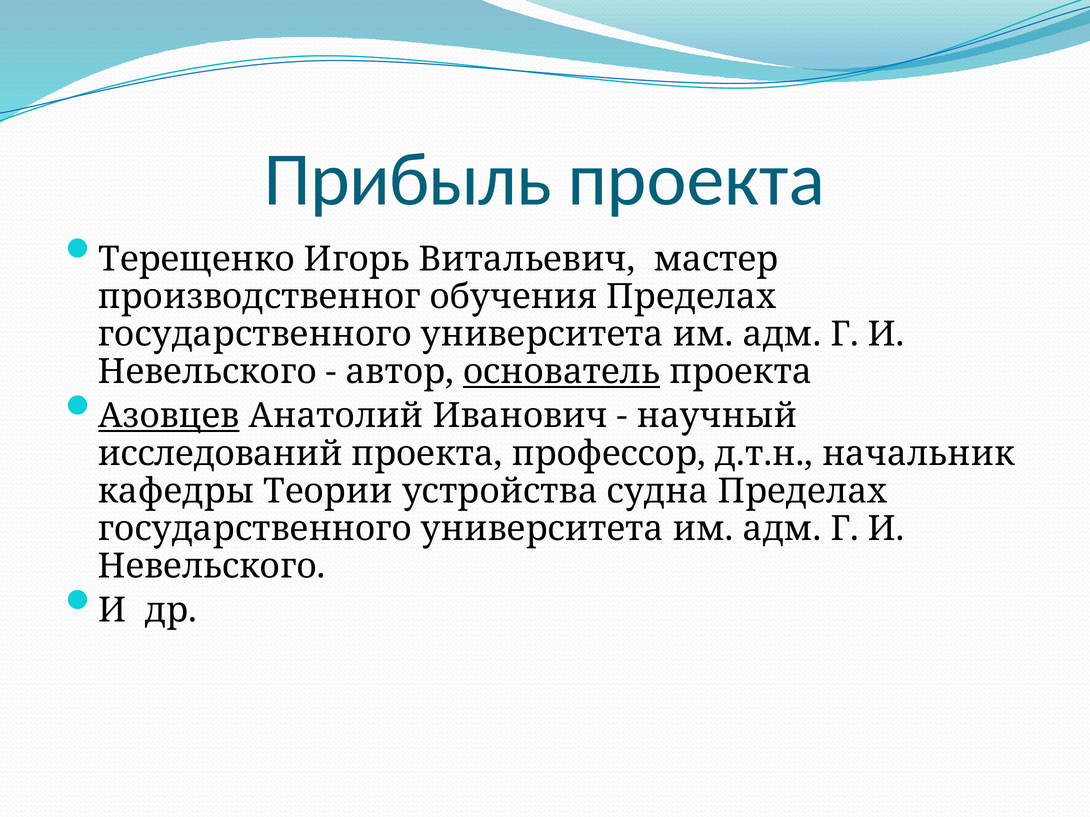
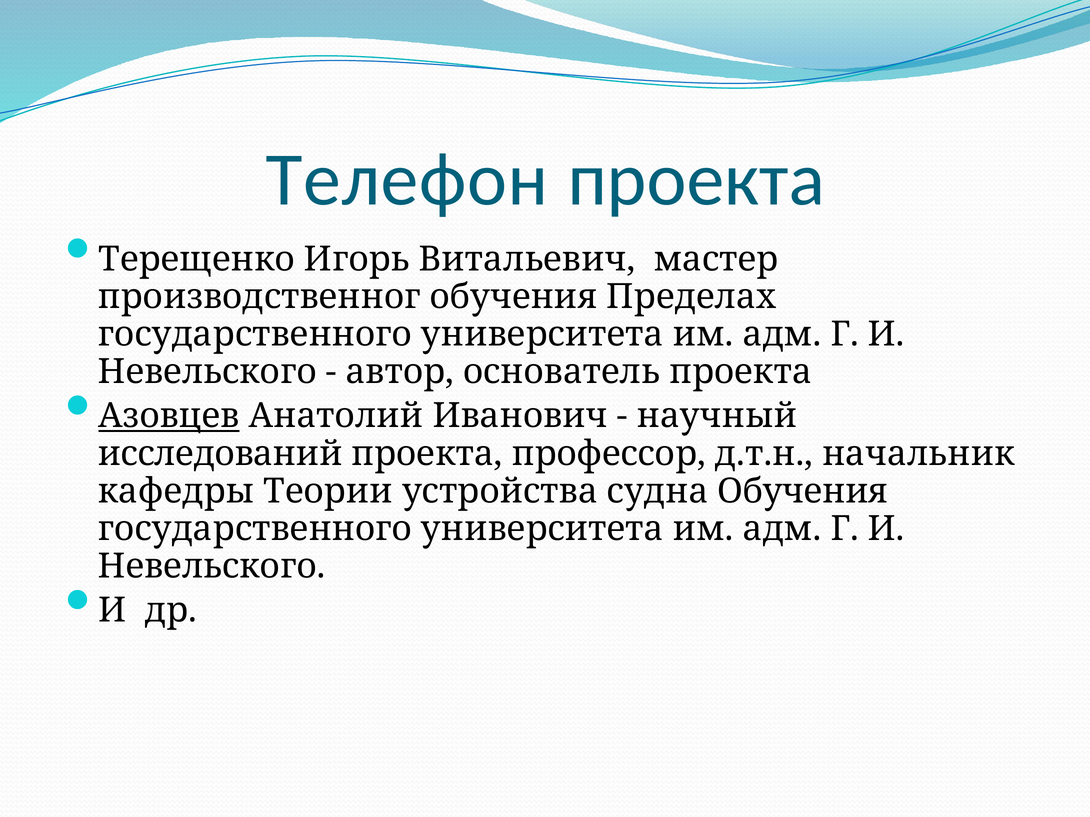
Прибыль: Прибыль -> Телефон
основатель underline: present -> none
судна Пределах: Пределах -> Обучения
